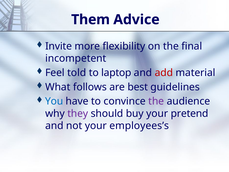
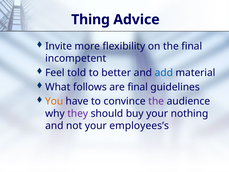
Them: Them -> Thing
laptop: laptop -> better
add colour: red -> blue
are best: best -> final
You colour: blue -> orange
pretend: pretend -> nothing
